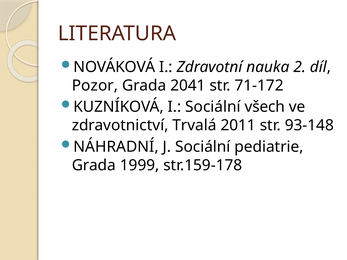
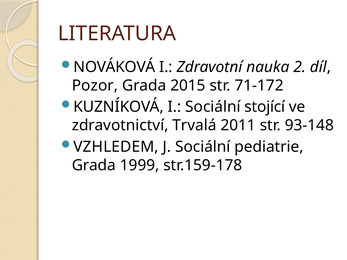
2041: 2041 -> 2015
všech: všech -> stojící
NÁHRADNÍ: NÁHRADNÍ -> VZHLEDEM
